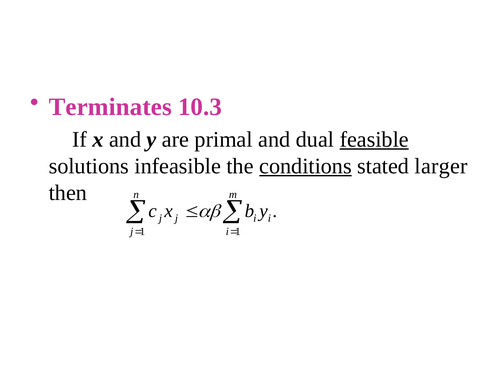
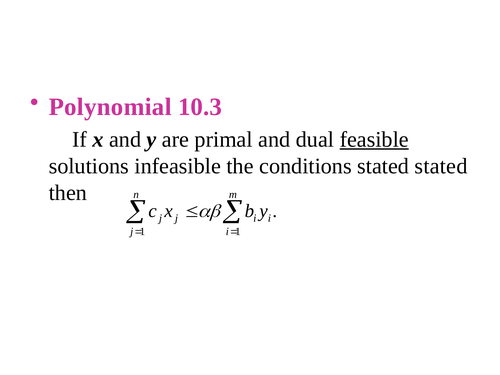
Terminates: Terminates -> Polynomial
conditions underline: present -> none
stated larger: larger -> stated
